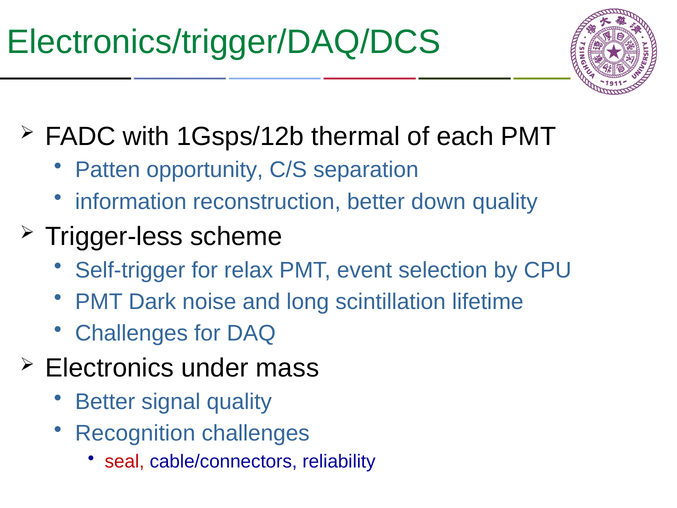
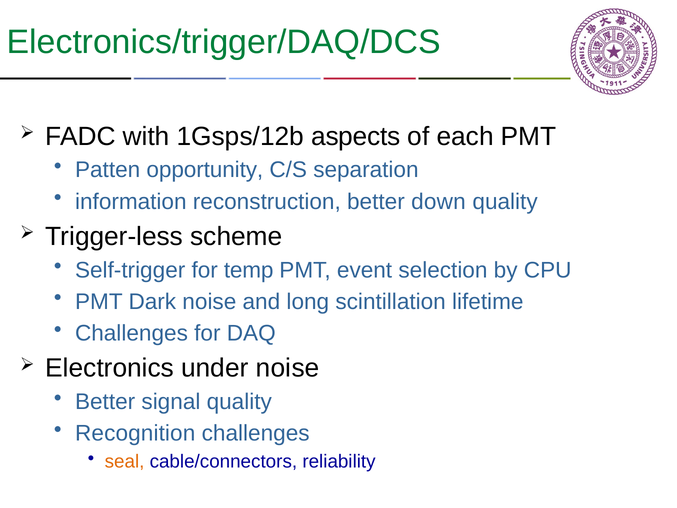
thermal: thermal -> aspects
relax: relax -> temp
under mass: mass -> noise
seal colour: red -> orange
